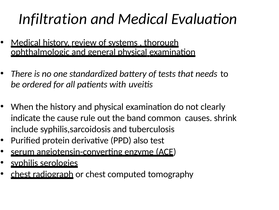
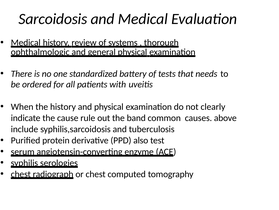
Infiltration: Infiltration -> Sarcoidosis
shrink: shrink -> above
